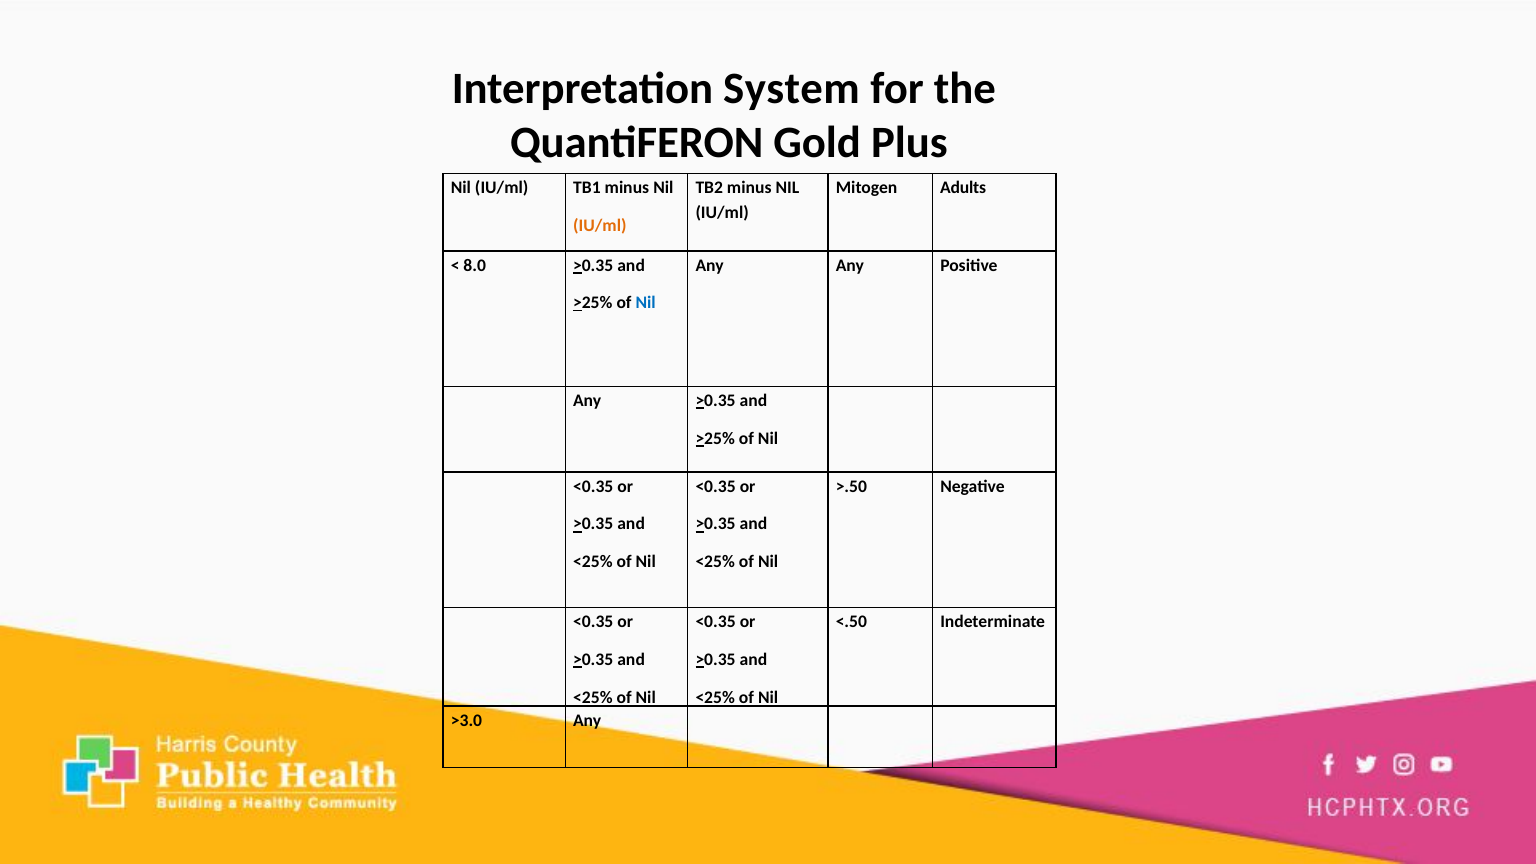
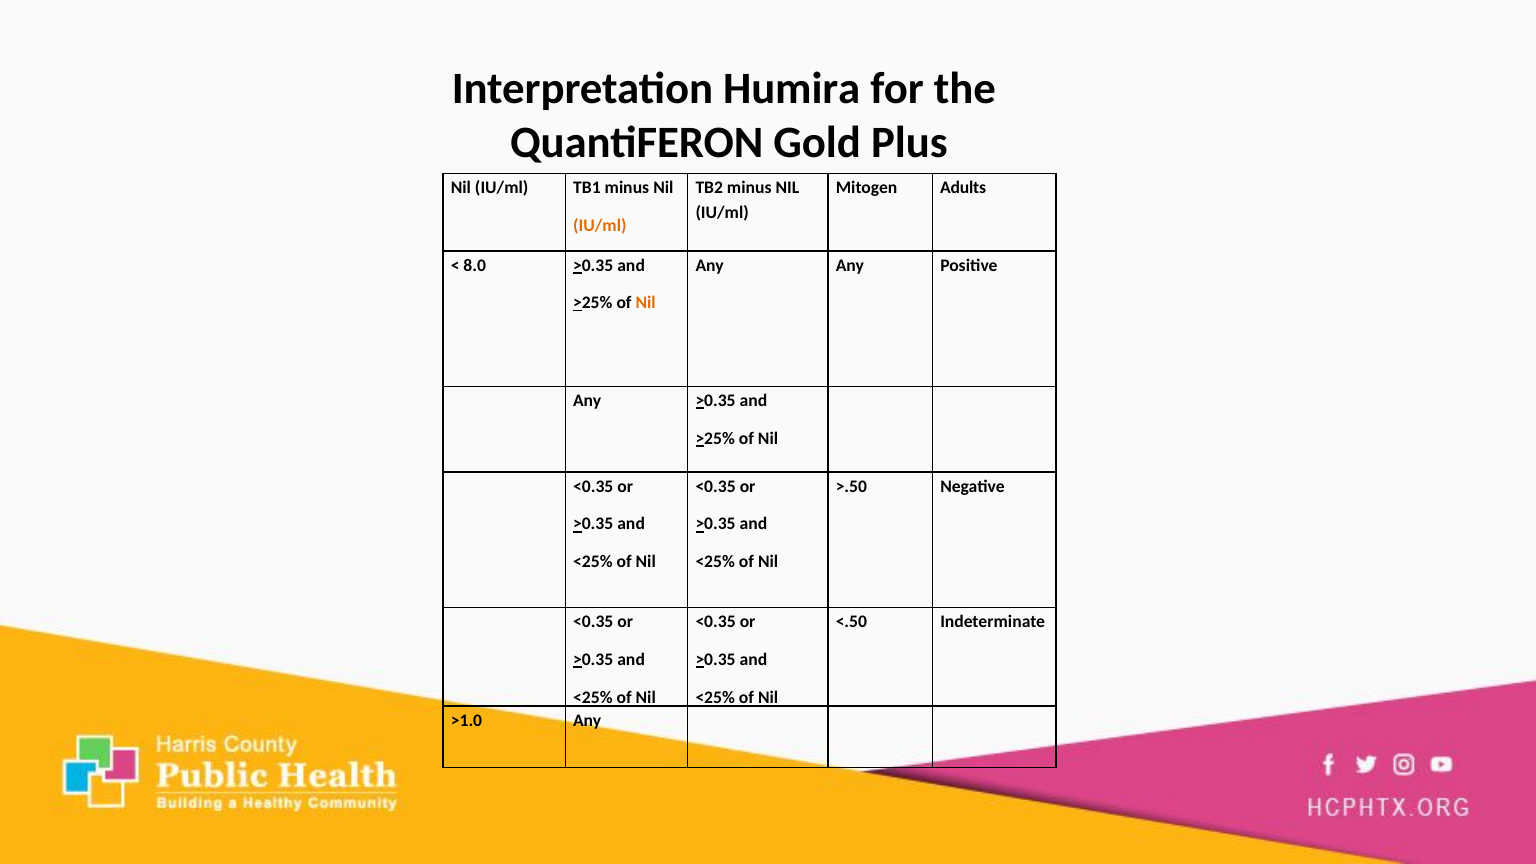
System: System -> Humira
Nil at (646, 303) colour: blue -> orange
>3.0: >3.0 -> >1.0
